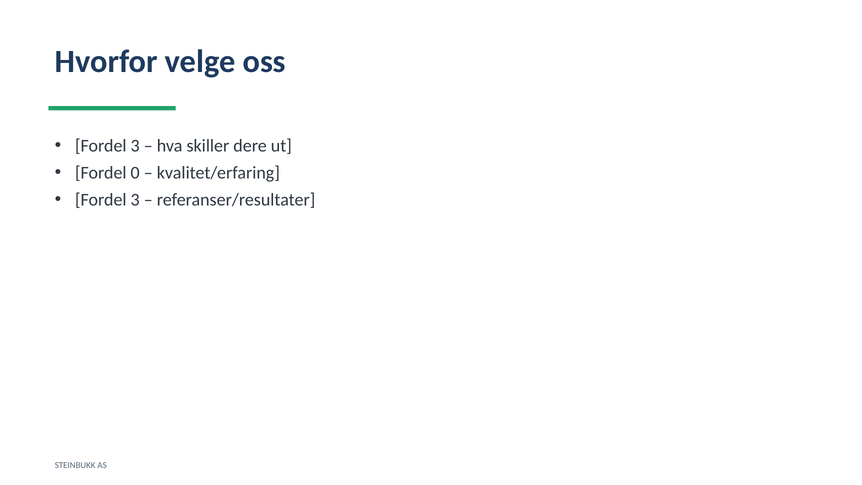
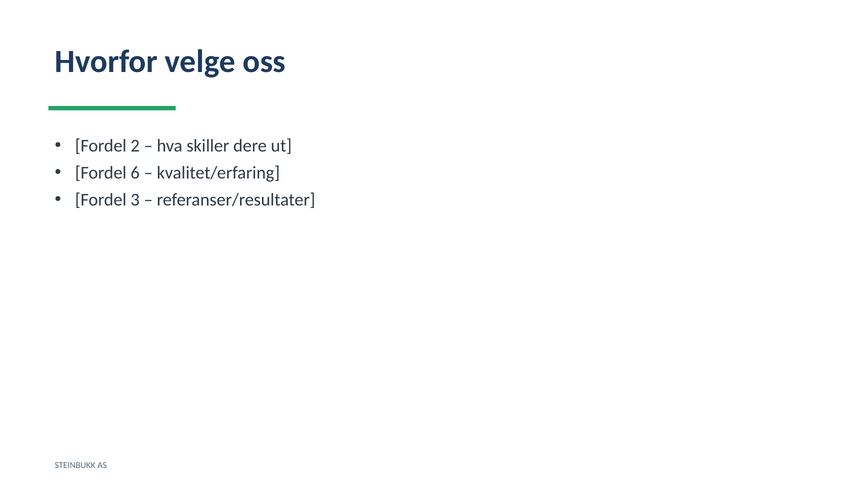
3 at (135, 146): 3 -> 2
0: 0 -> 6
